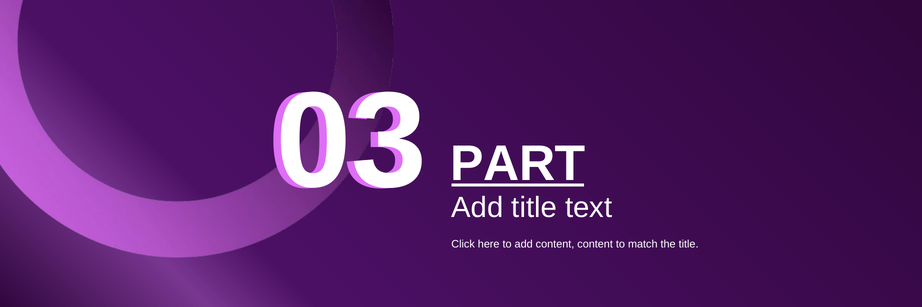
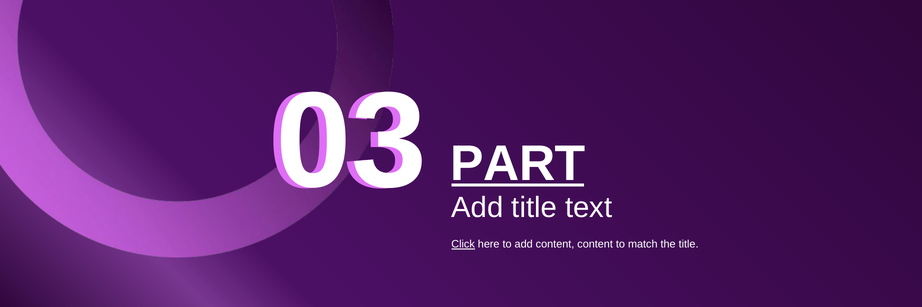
Click underline: none -> present
